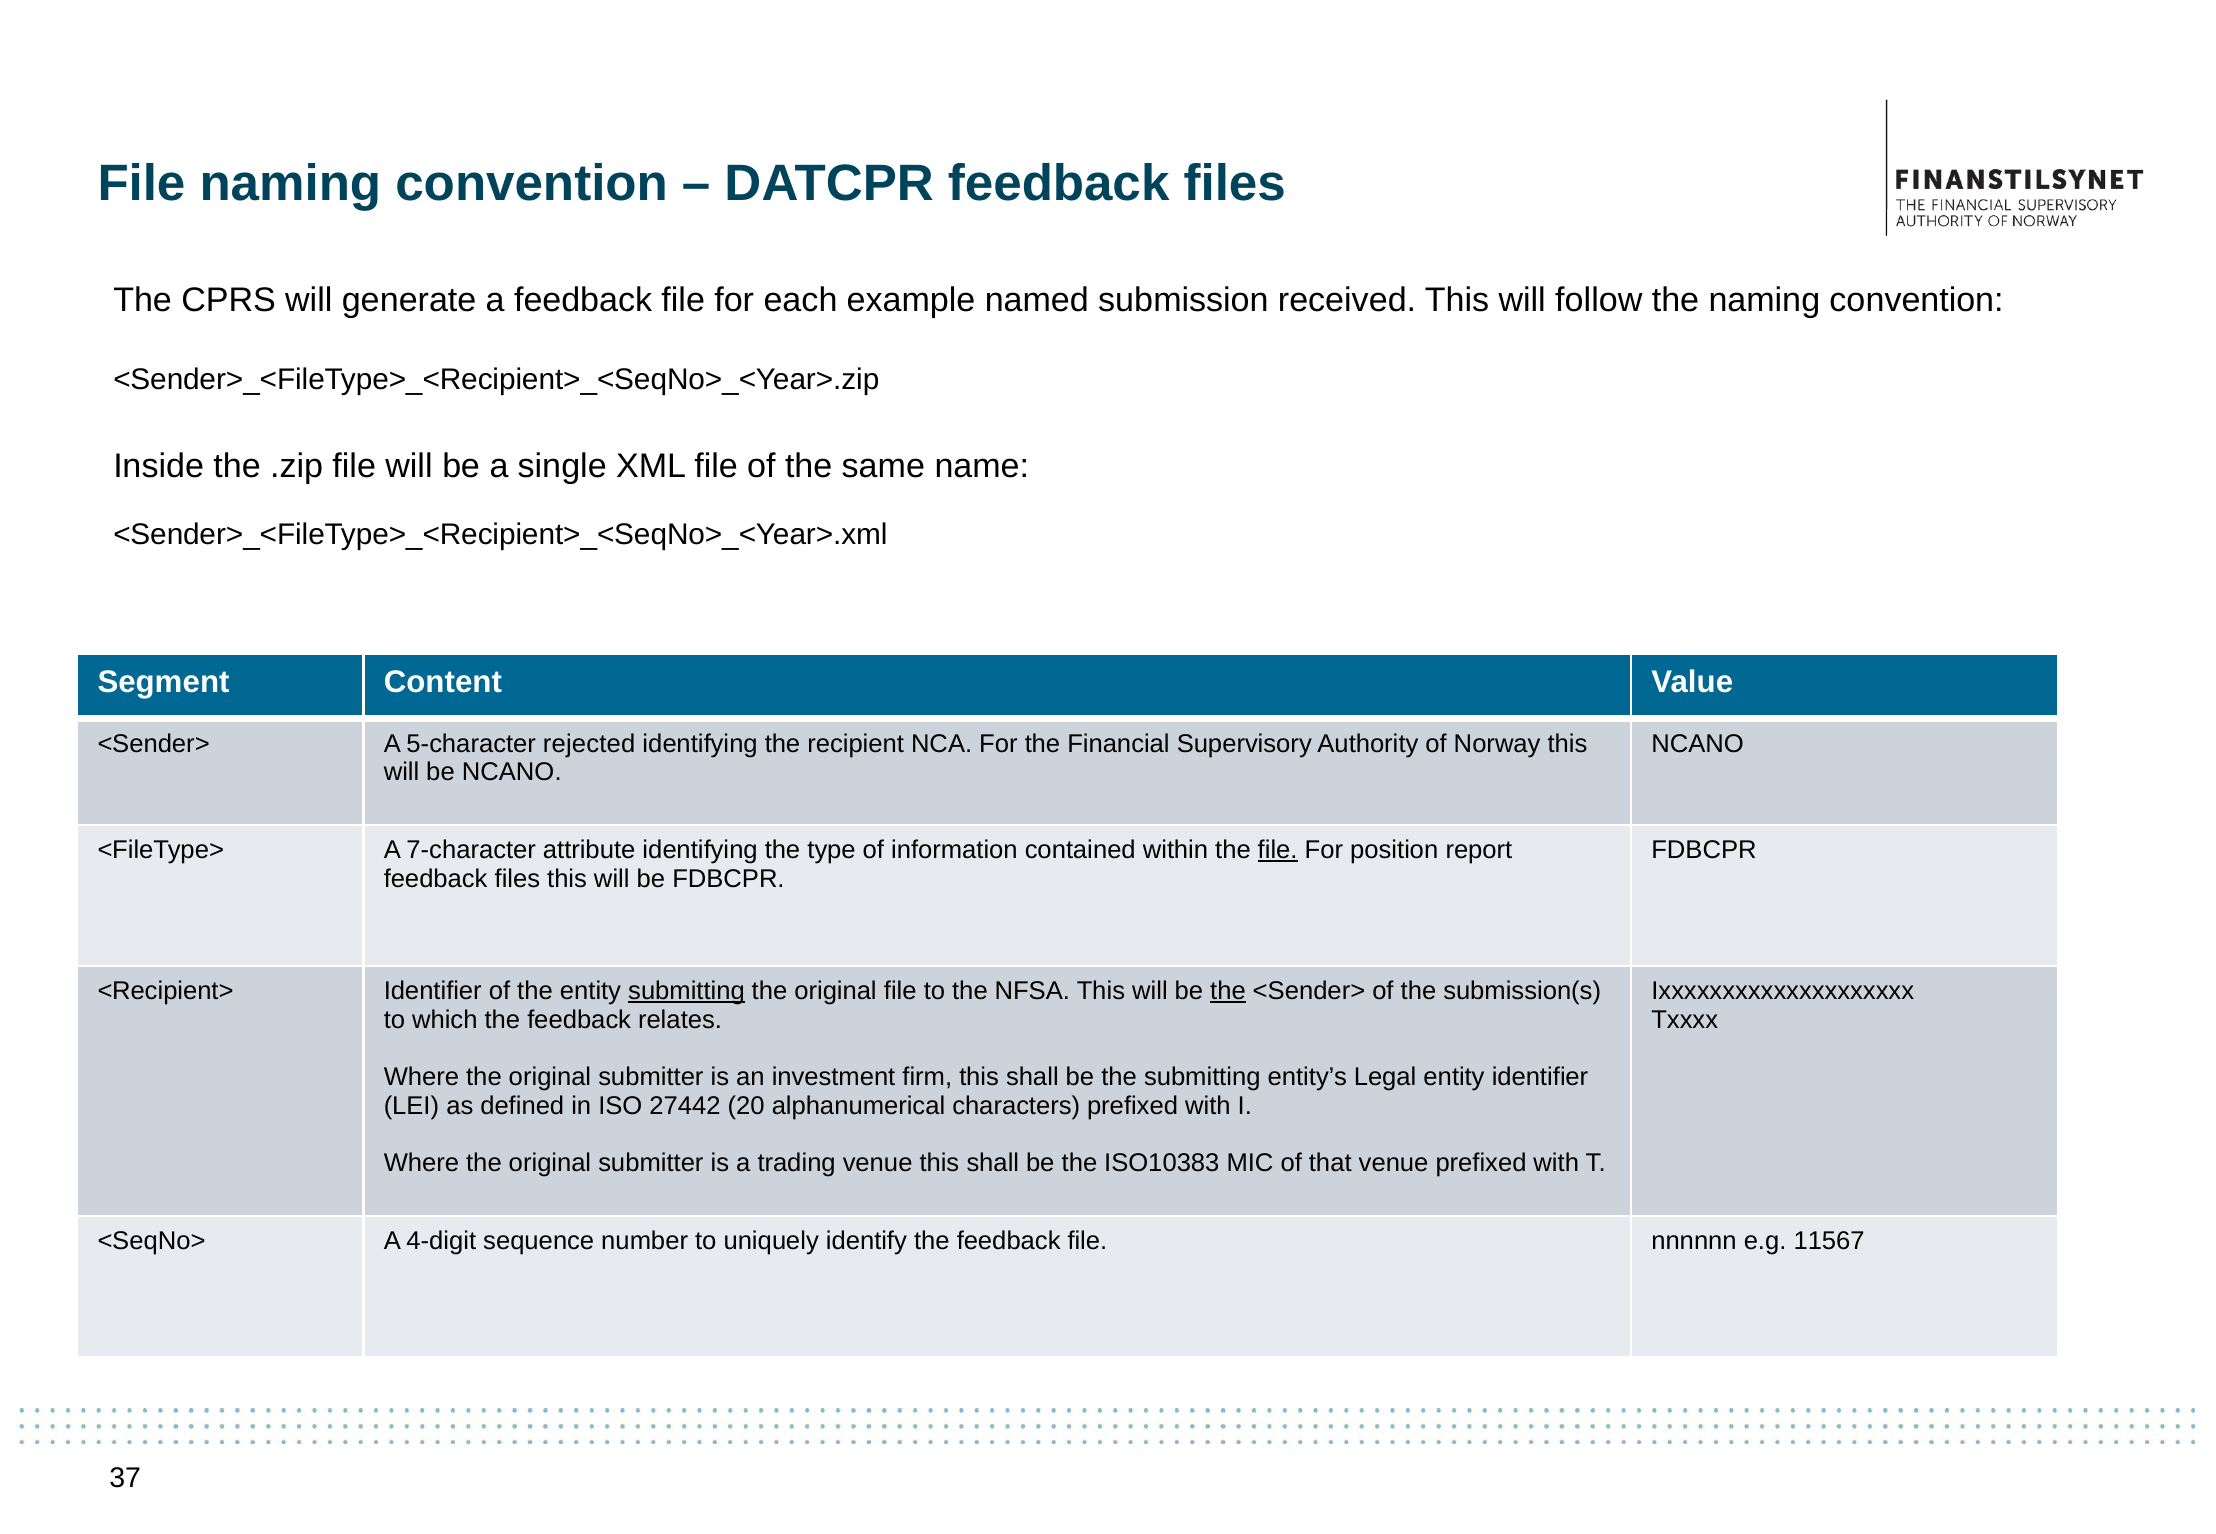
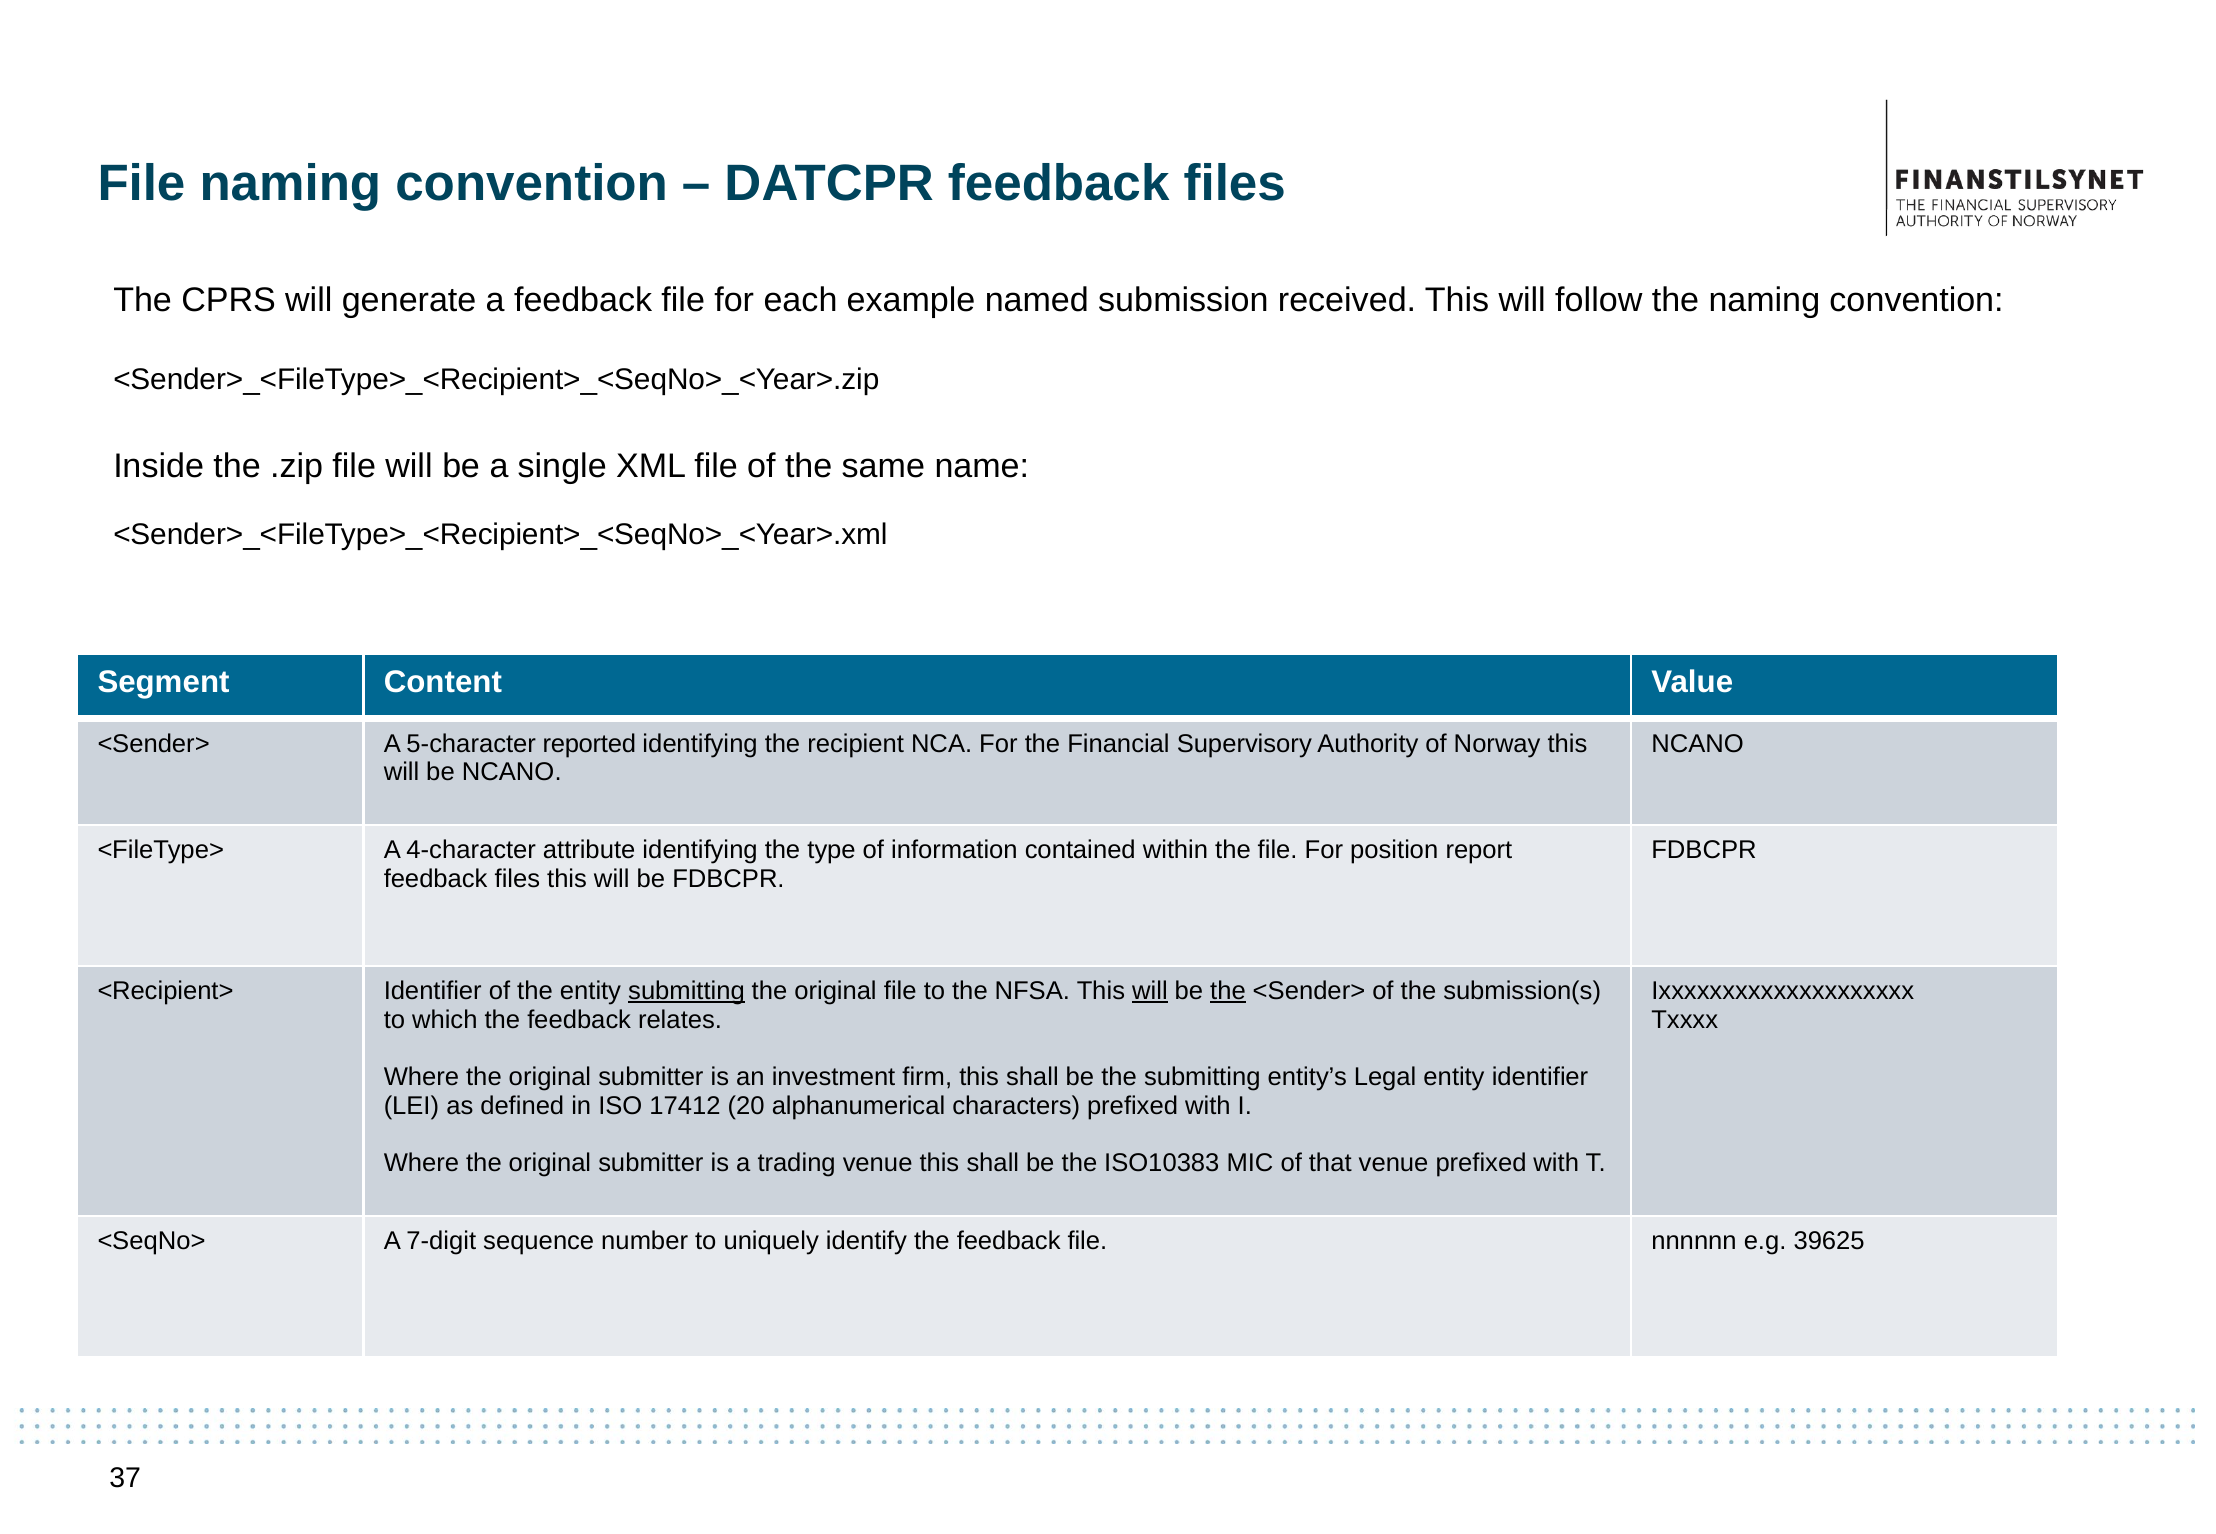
rejected: rejected -> reported
7-character: 7-character -> 4-character
file at (1278, 850) underline: present -> none
will at (1150, 991) underline: none -> present
27442: 27442 -> 17412
4-digit: 4-digit -> 7-digit
11567: 11567 -> 39625
